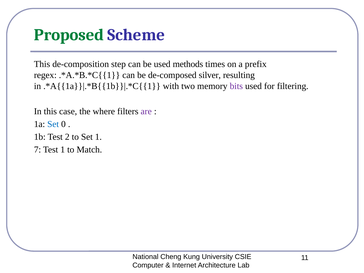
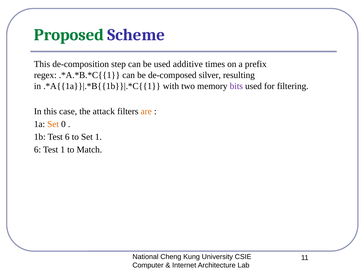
methods: methods -> additive
where: where -> attack
are colour: purple -> orange
Set at (53, 124) colour: blue -> orange
Test 2: 2 -> 6
7 at (38, 150): 7 -> 6
